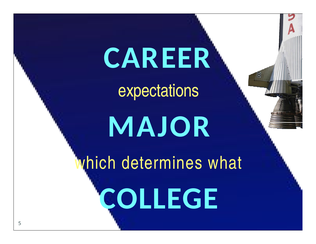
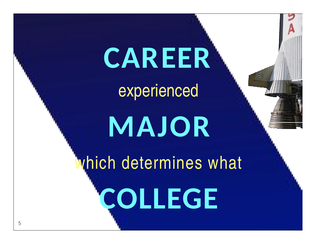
expectations: expectations -> experienced
